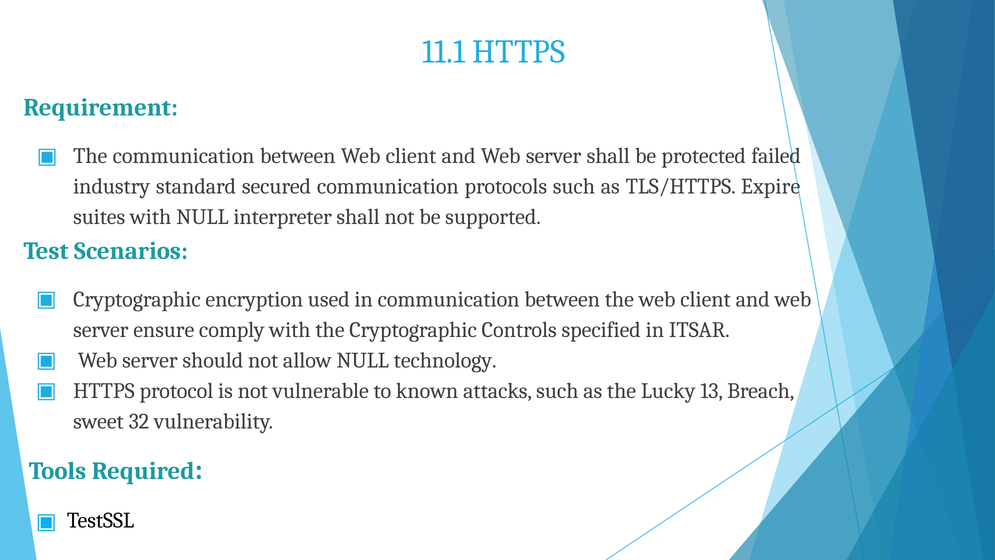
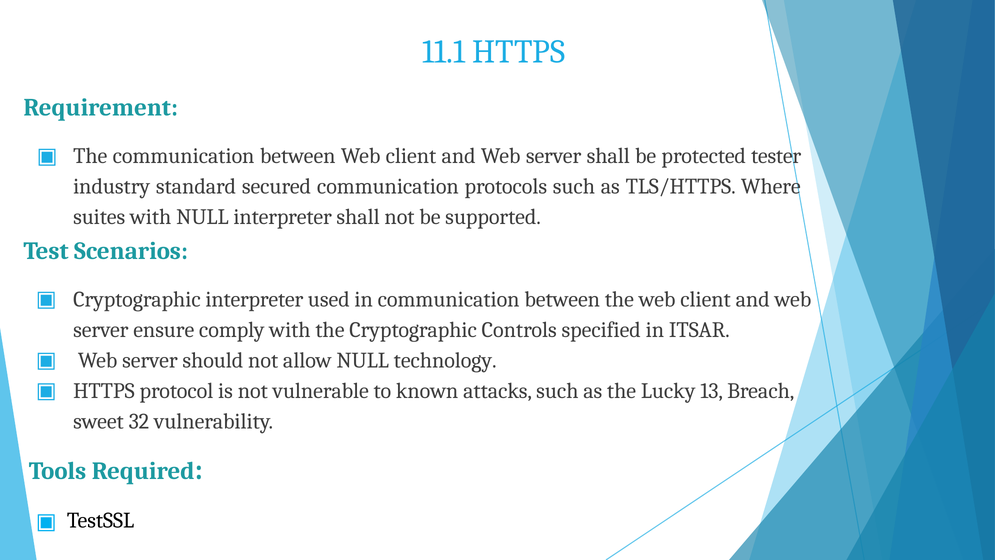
failed: failed -> tester
Expire: Expire -> Where
Cryptographic encryption: encryption -> interpreter
